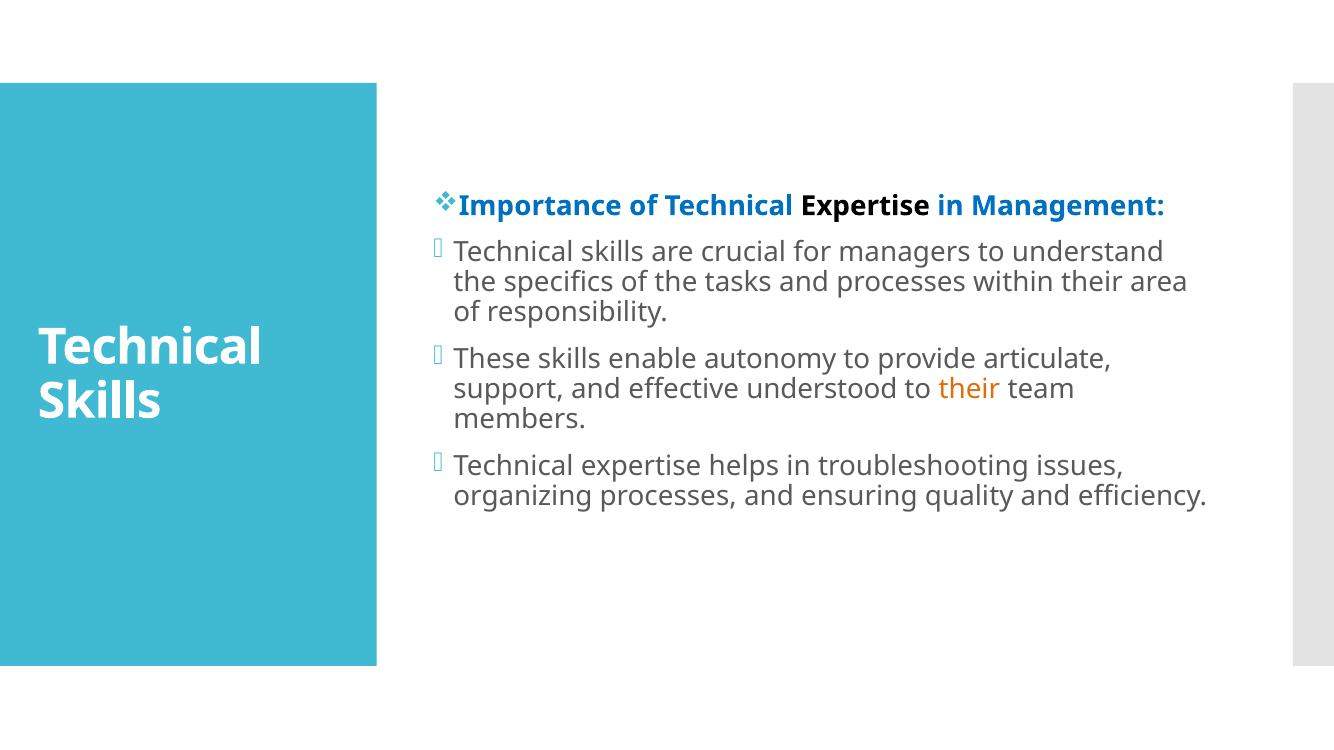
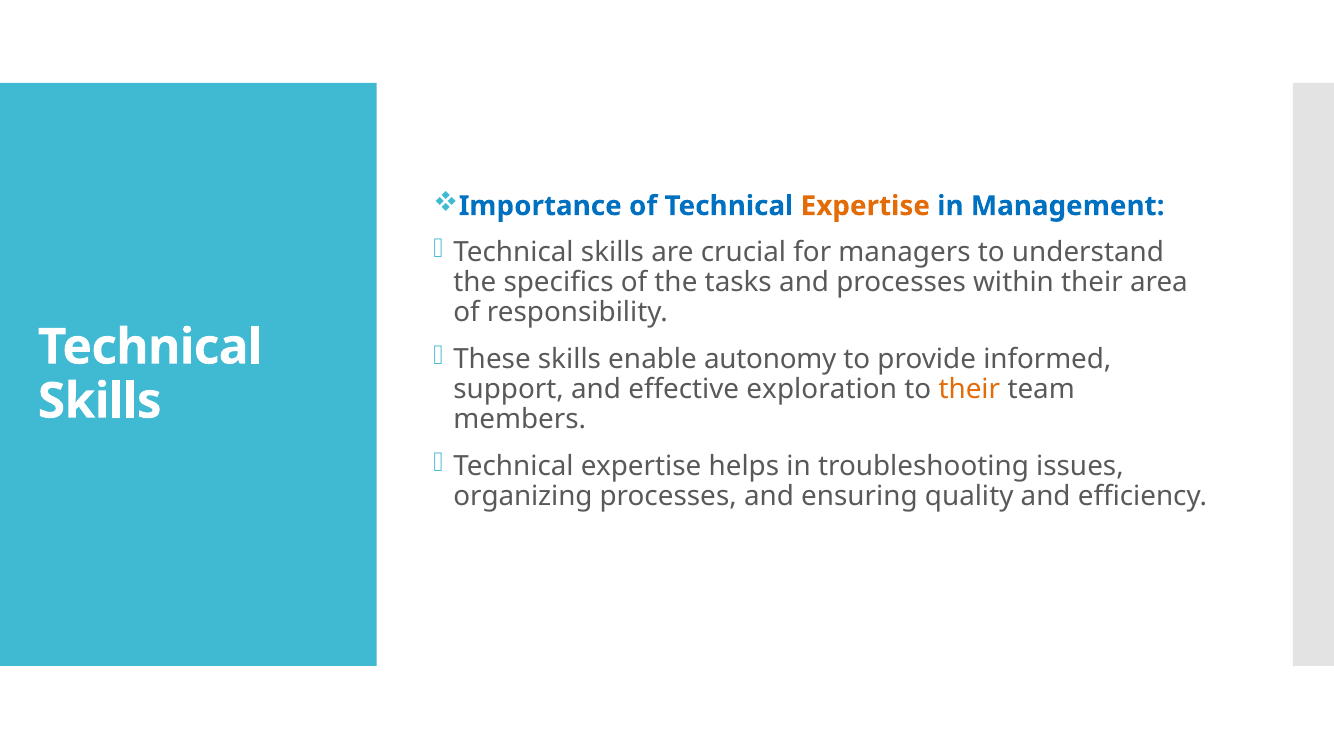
Expertise at (865, 206) colour: black -> orange
articulate: articulate -> informed
understood: understood -> exploration
